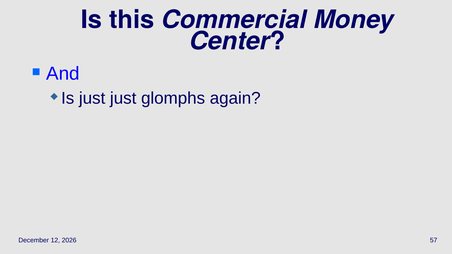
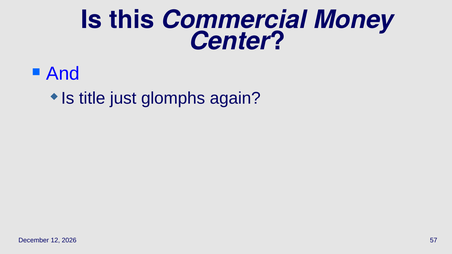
Is just: just -> title
